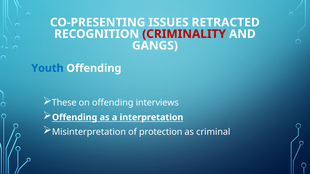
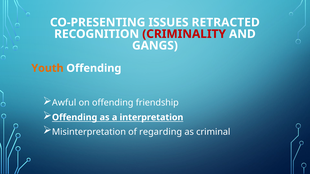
Youth colour: blue -> orange
These: These -> Awful
interviews: interviews -> friendship
protection: protection -> regarding
